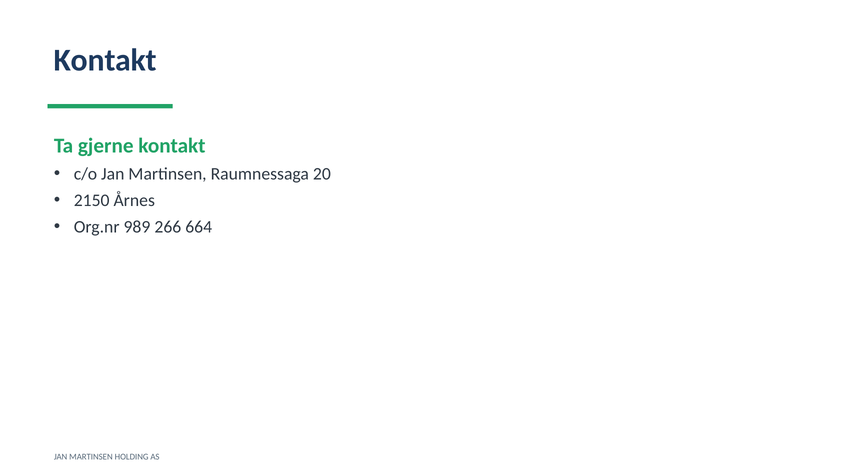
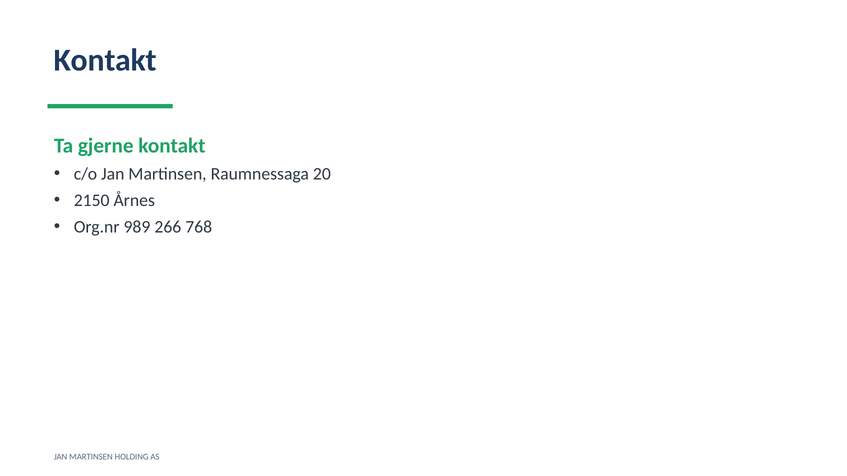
664: 664 -> 768
